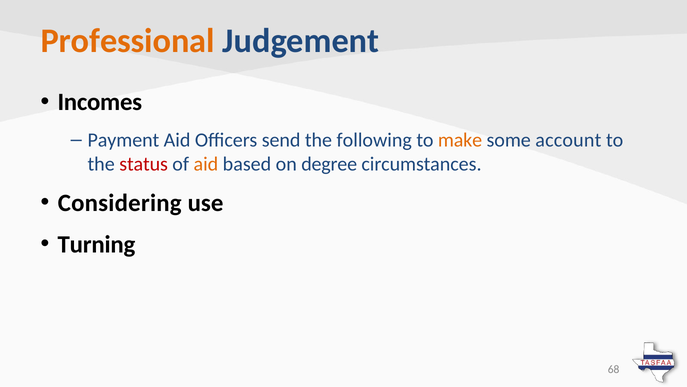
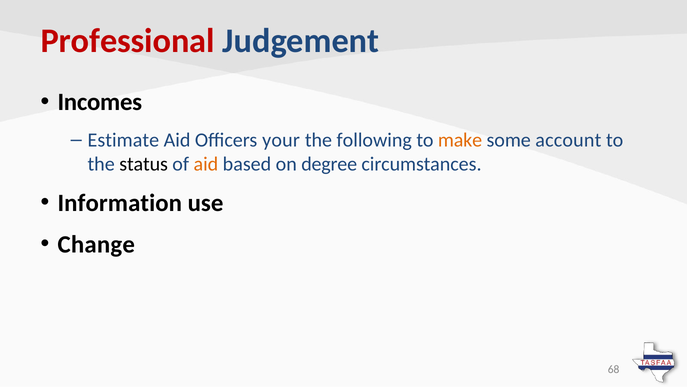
Professional colour: orange -> red
Payment: Payment -> Estimate
send: send -> your
status colour: red -> black
Considering: Considering -> Information
Turning: Turning -> Change
